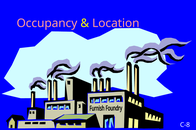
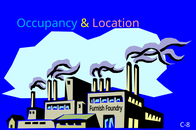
Occupancy colour: pink -> light blue
